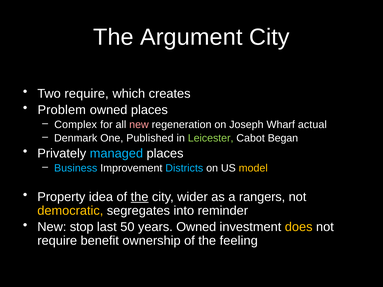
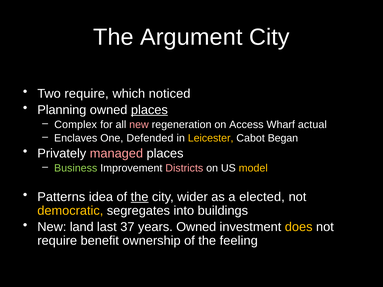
creates: creates -> noticed
Problem: Problem -> Planning
places at (149, 110) underline: none -> present
Joseph: Joseph -> Access
Denmark: Denmark -> Enclaves
Published: Published -> Defended
Leicester colour: light green -> yellow
managed colour: light blue -> pink
Business colour: light blue -> light green
Districts colour: light blue -> pink
Property: Property -> Patterns
rangers: rangers -> elected
reminder: reminder -> buildings
stop: stop -> land
50: 50 -> 37
